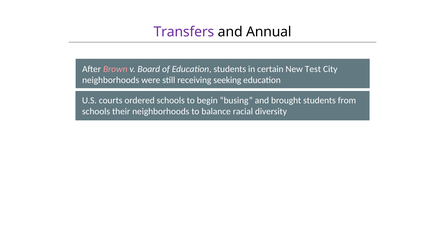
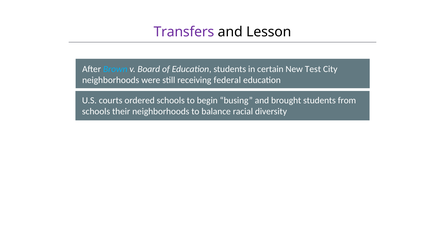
Annual: Annual -> Lesson
Brown colour: pink -> light blue
seeking: seeking -> federal
